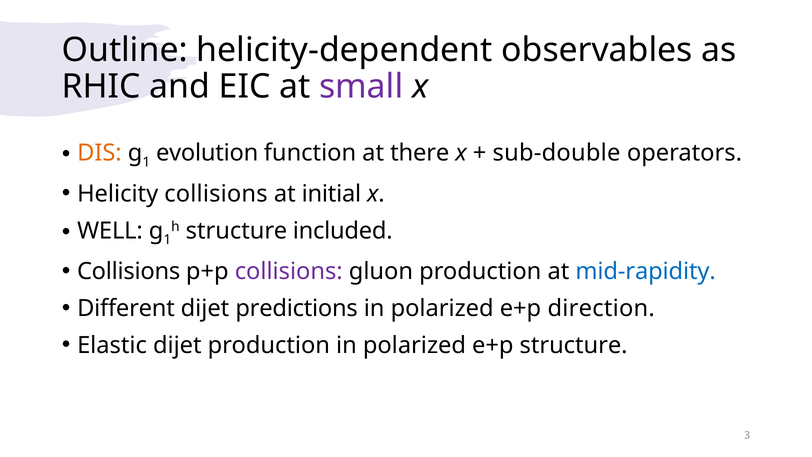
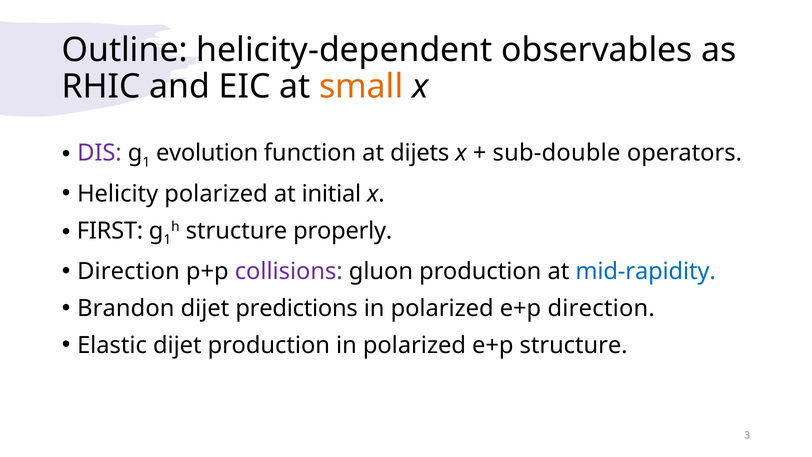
small colour: purple -> orange
DIS colour: orange -> purple
there: there -> dijets
Helicity collisions: collisions -> polarized
WELL: WELL -> FIRST
included: included -> properly
Collisions at (129, 271): Collisions -> Direction
Different: Different -> Brandon
